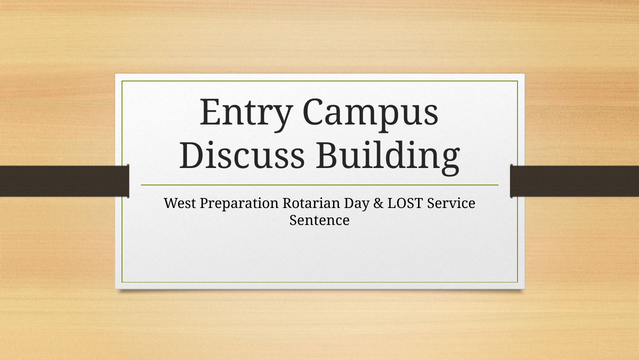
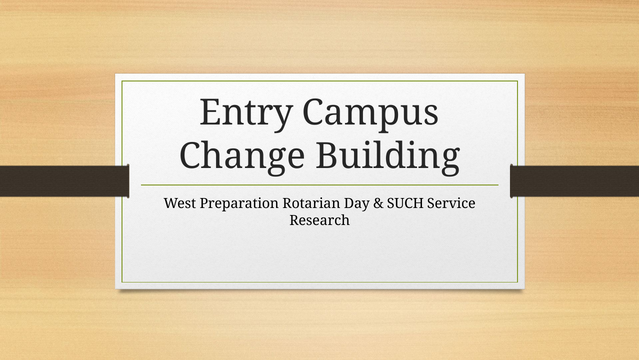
Discuss: Discuss -> Change
LOST: LOST -> SUCH
Sentence: Sentence -> Research
